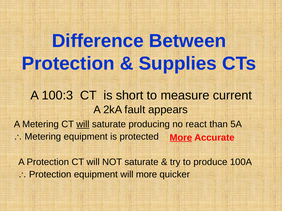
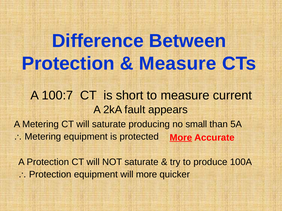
Supplies at (178, 64): Supplies -> Measure
100:3: 100:3 -> 100:7
will at (83, 125) underline: present -> none
react: react -> small
